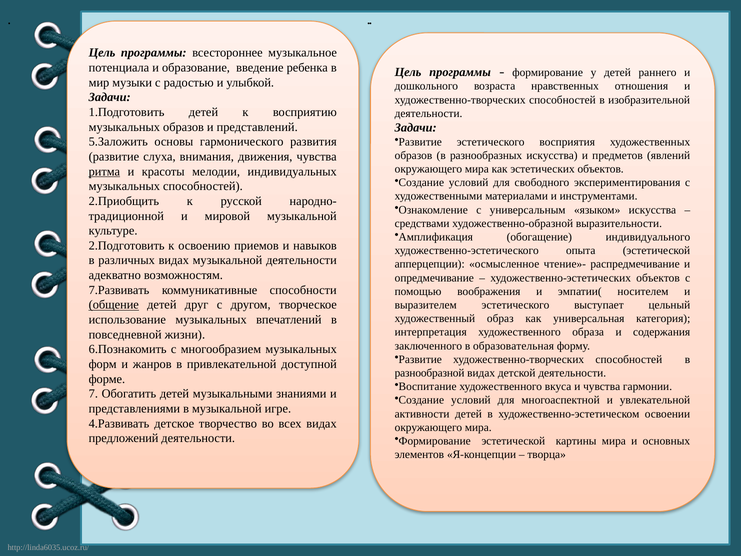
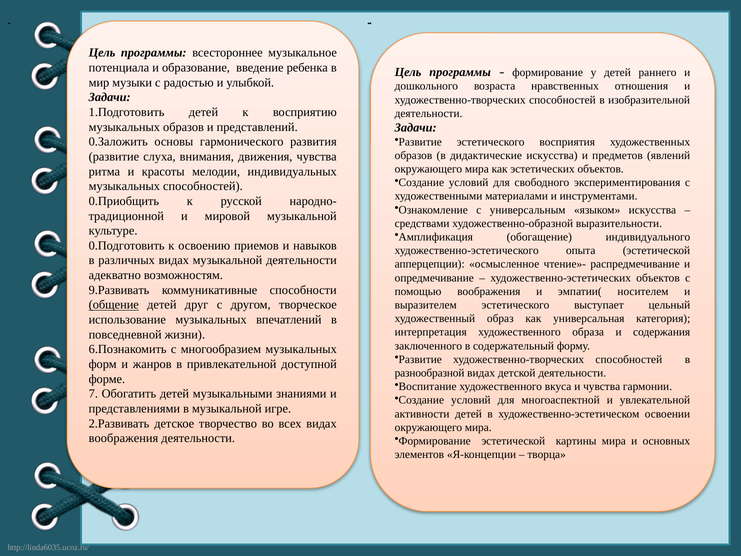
5.Заложить: 5.Заложить -> 0.Заложить
разнообразных: разнообразных -> дидактические
ритма underline: present -> none
2.Приобщить: 2.Приобщить -> 0.Приобщить
2.Подготовить: 2.Подготовить -> 0.Подготовить
7.Развивать: 7.Развивать -> 9.Развивать
образовательная: образовательная -> содержательный
4.Развивать: 4.Развивать -> 2.Развивать
предложений at (124, 438): предложений -> воображения
